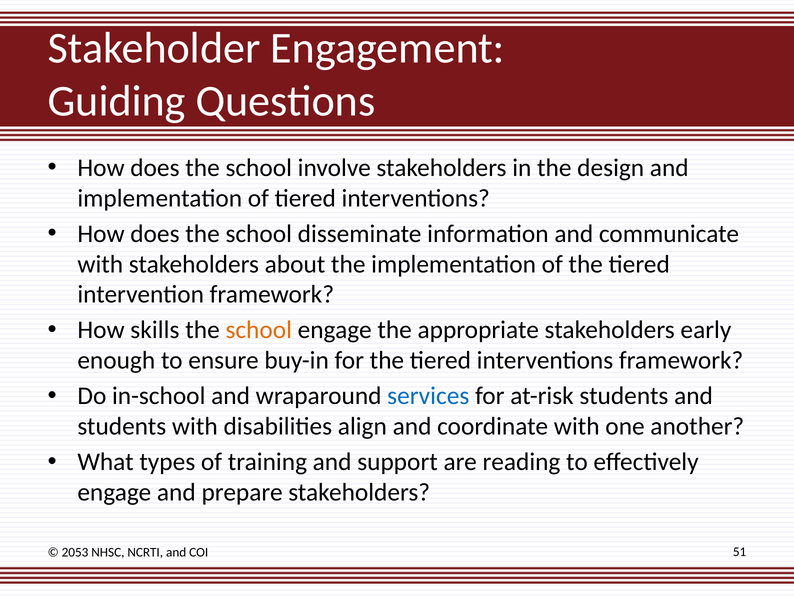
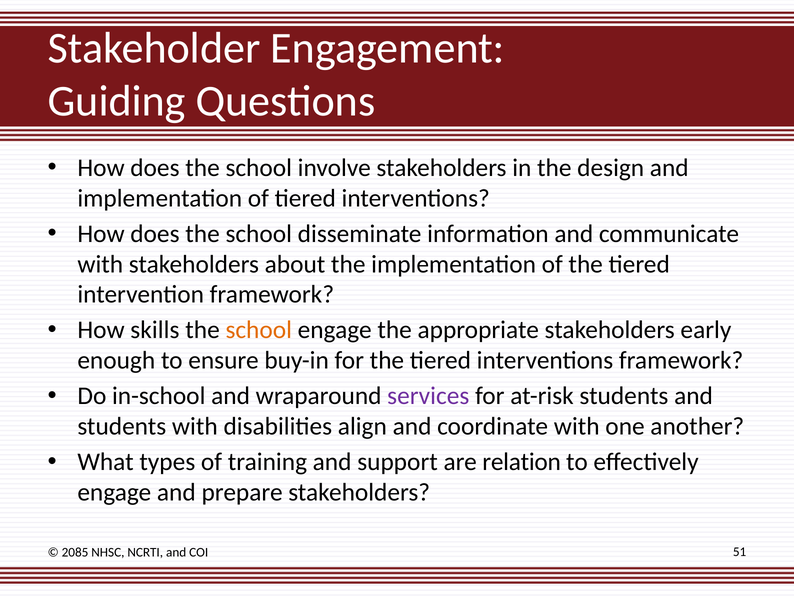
services colour: blue -> purple
reading: reading -> relation
2053: 2053 -> 2085
